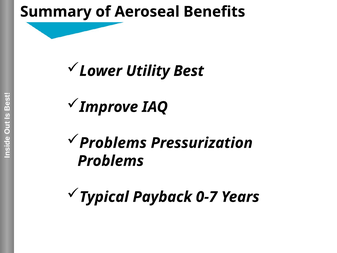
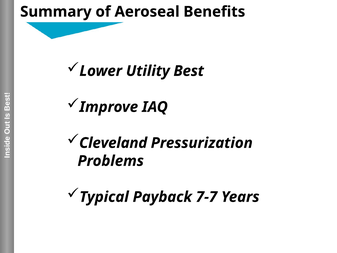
Problems at (113, 143): Problems -> Cleveland
0-7: 0-7 -> 7-7
